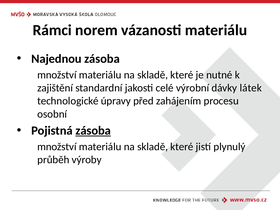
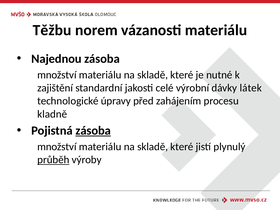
Rámci: Rámci -> Těžbu
osobní: osobní -> kladně
průběh underline: none -> present
